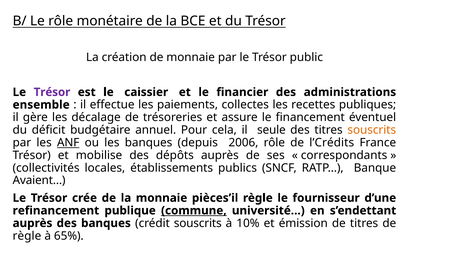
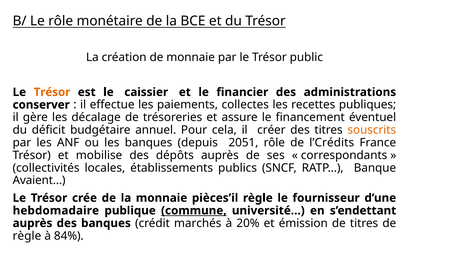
Trésor at (52, 92) colour: purple -> orange
ensemble: ensemble -> conserver
seule: seule -> créer
ANF underline: present -> none
2006: 2006 -> 2051
refinancement: refinancement -> hebdomadaire
crédit souscrits: souscrits -> marchés
10%: 10% -> 20%
65%: 65% -> 84%
